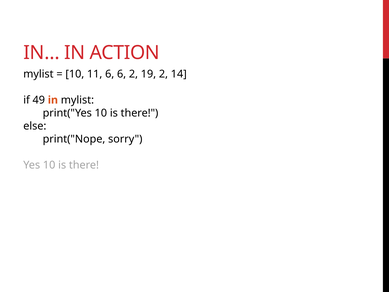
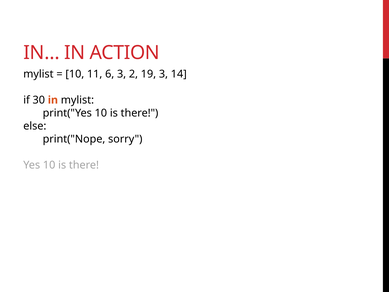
6 6: 6 -> 3
19 2: 2 -> 3
49: 49 -> 30
